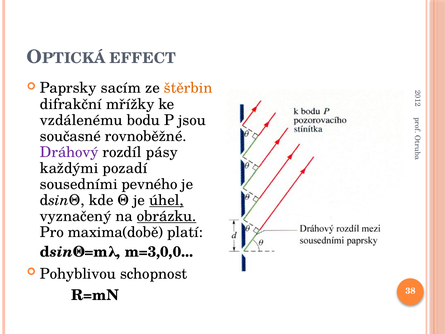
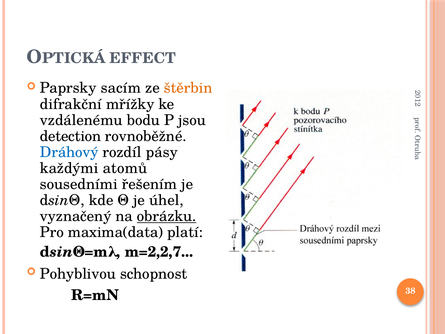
současné: současné -> detection
Dráhový colour: purple -> blue
pozadí: pozadí -> atomů
pevného: pevného -> řešením
úhel underline: present -> none
maxima(době: maxima(době -> maxima(data
m=3,0,0: m=3,0,0 -> m=2,2,7
